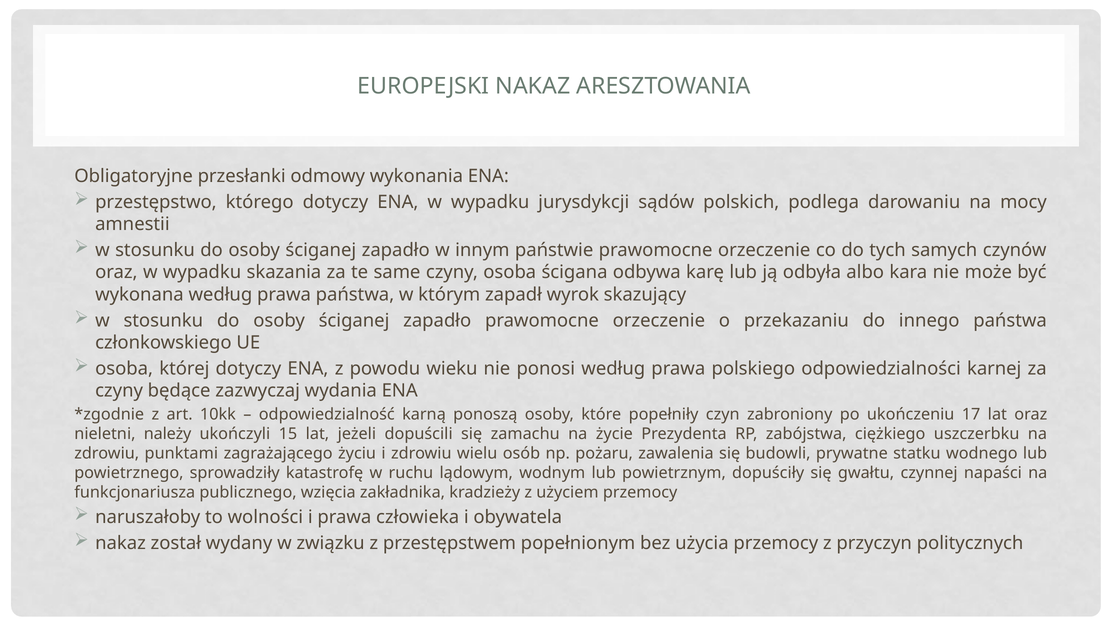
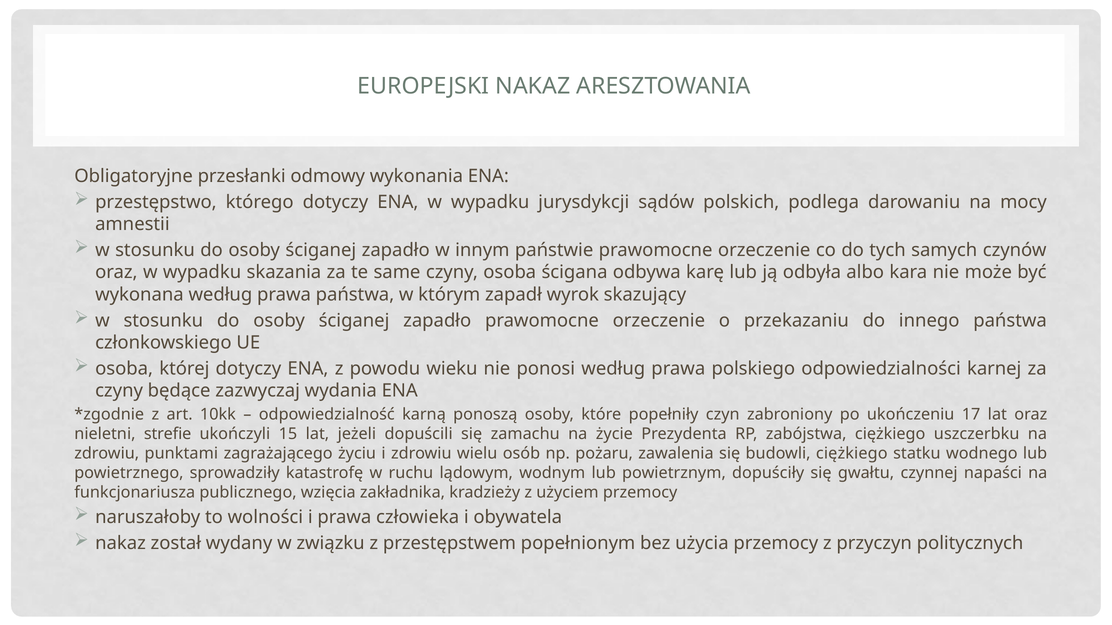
należy: należy -> strefie
budowli prywatne: prywatne -> ciężkiego
